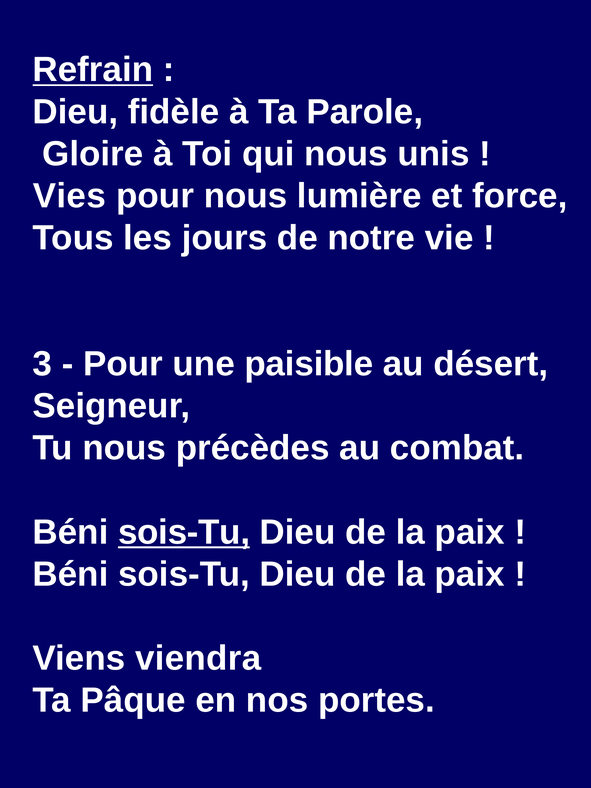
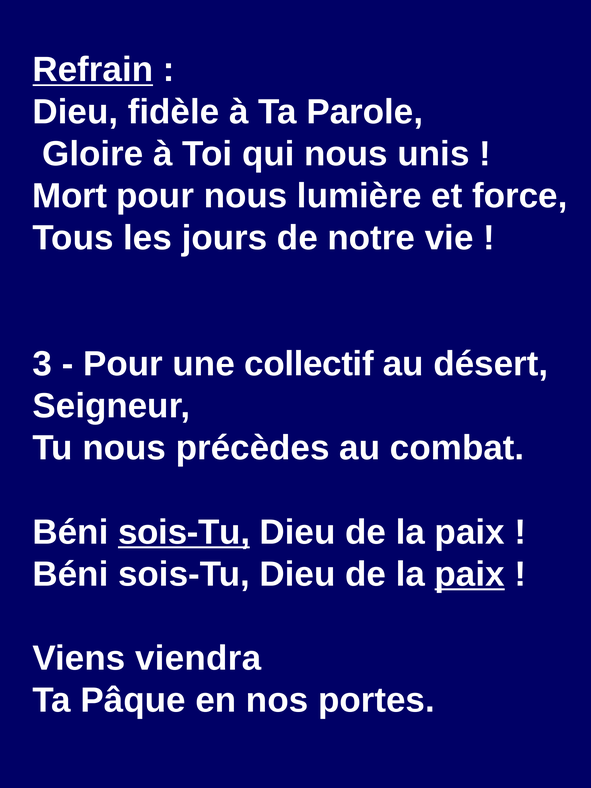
Vies: Vies -> Mort
paisible: paisible -> collectif
paix at (470, 574) underline: none -> present
